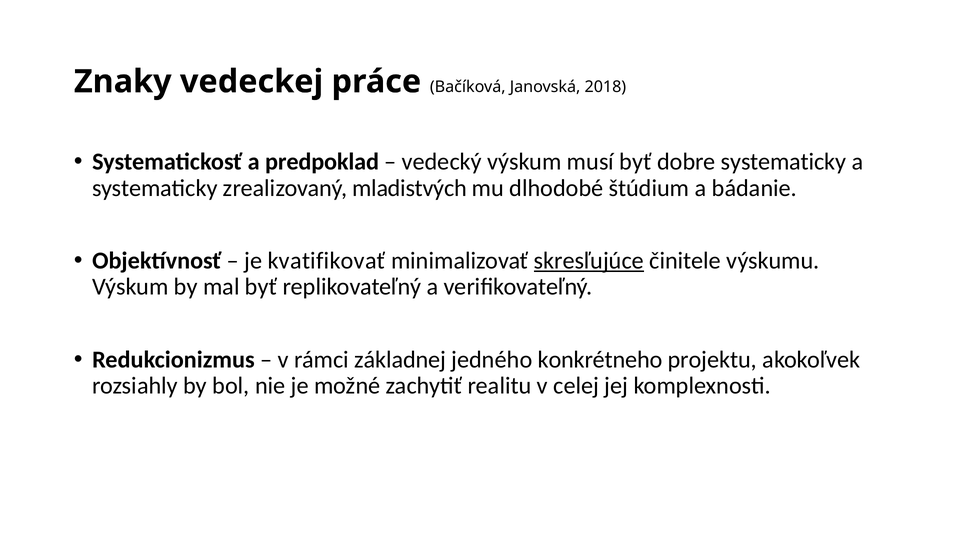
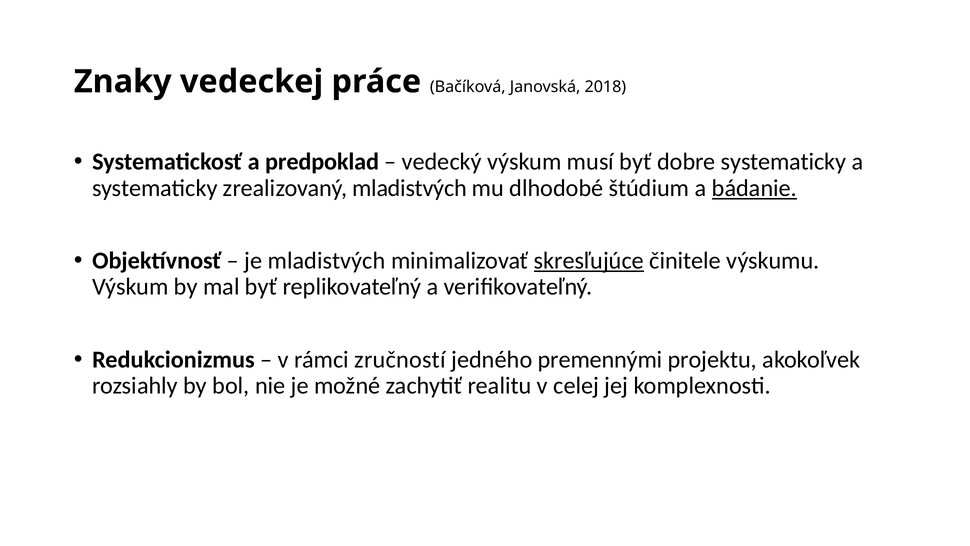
bádanie underline: none -> present
je kvatifikovať: kvatifikovať -> mladistvých
základnej: základnej -> zručností
konkrétneho: konkrétneho -> premennými
